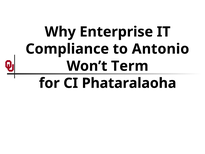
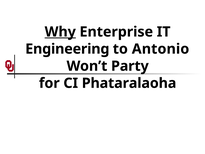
Why underline: none -> present
Compliance: Compliance -> Engineering
Term: Term -> Party
